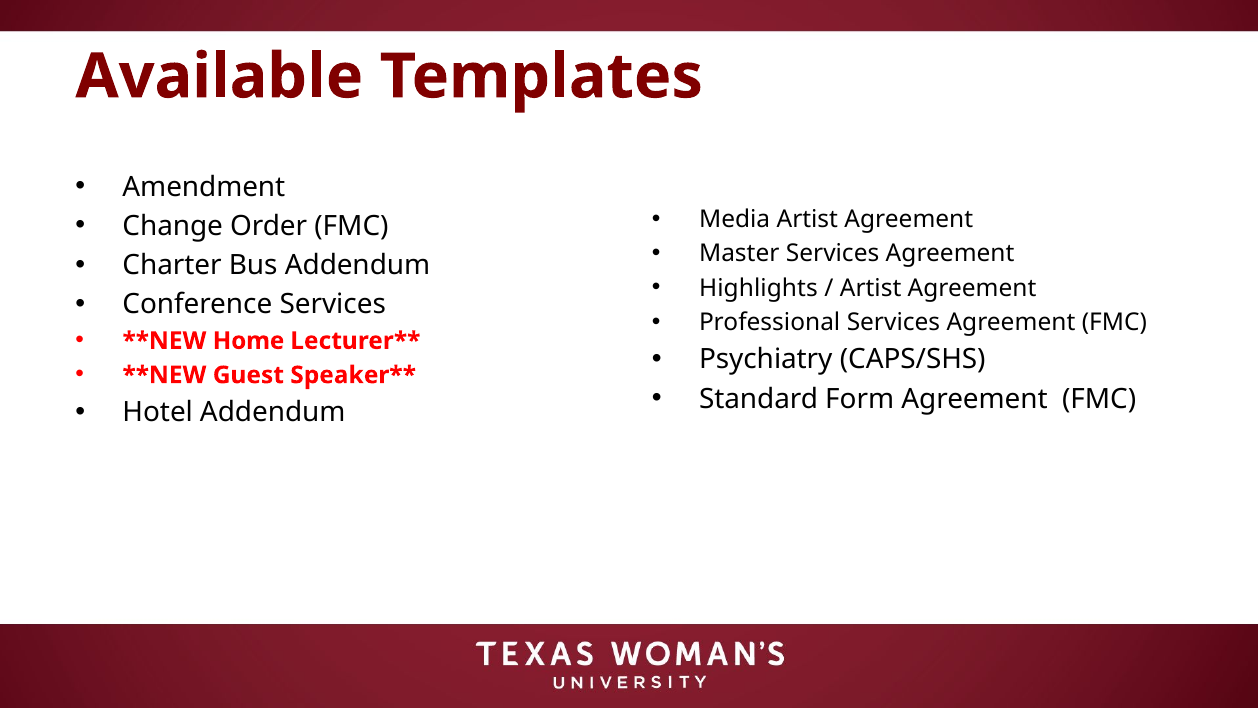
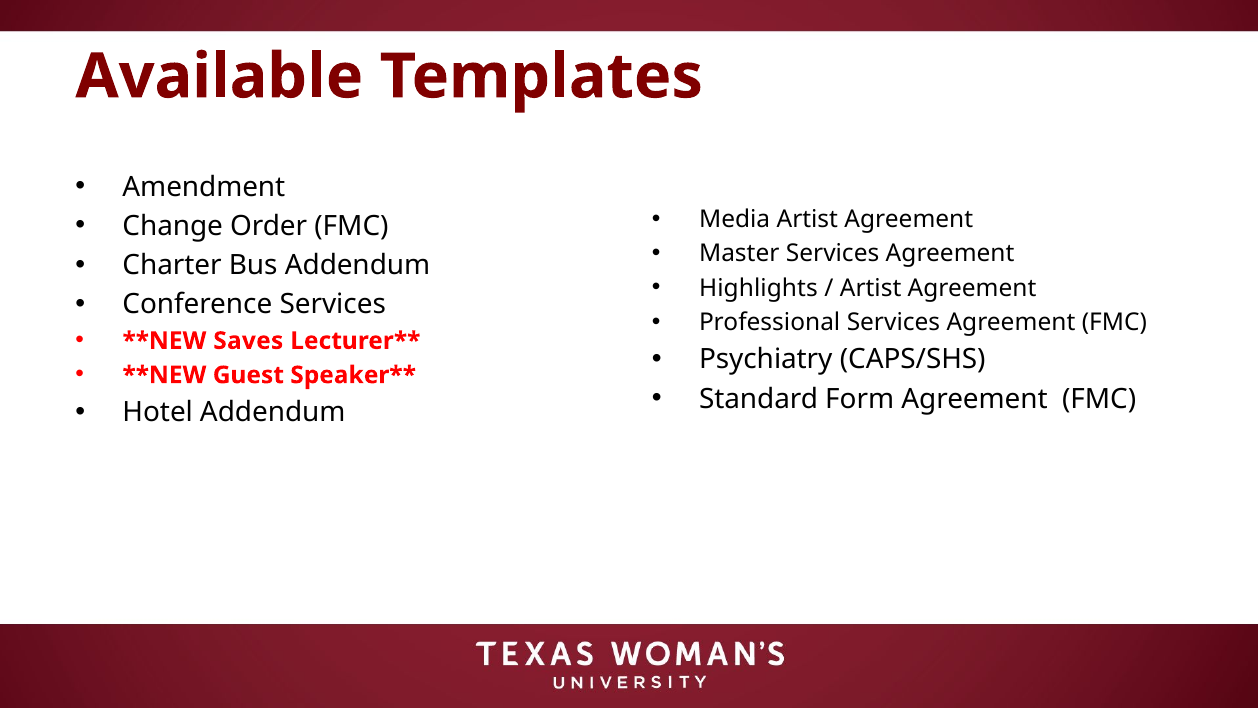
Home: Home -> Saves
